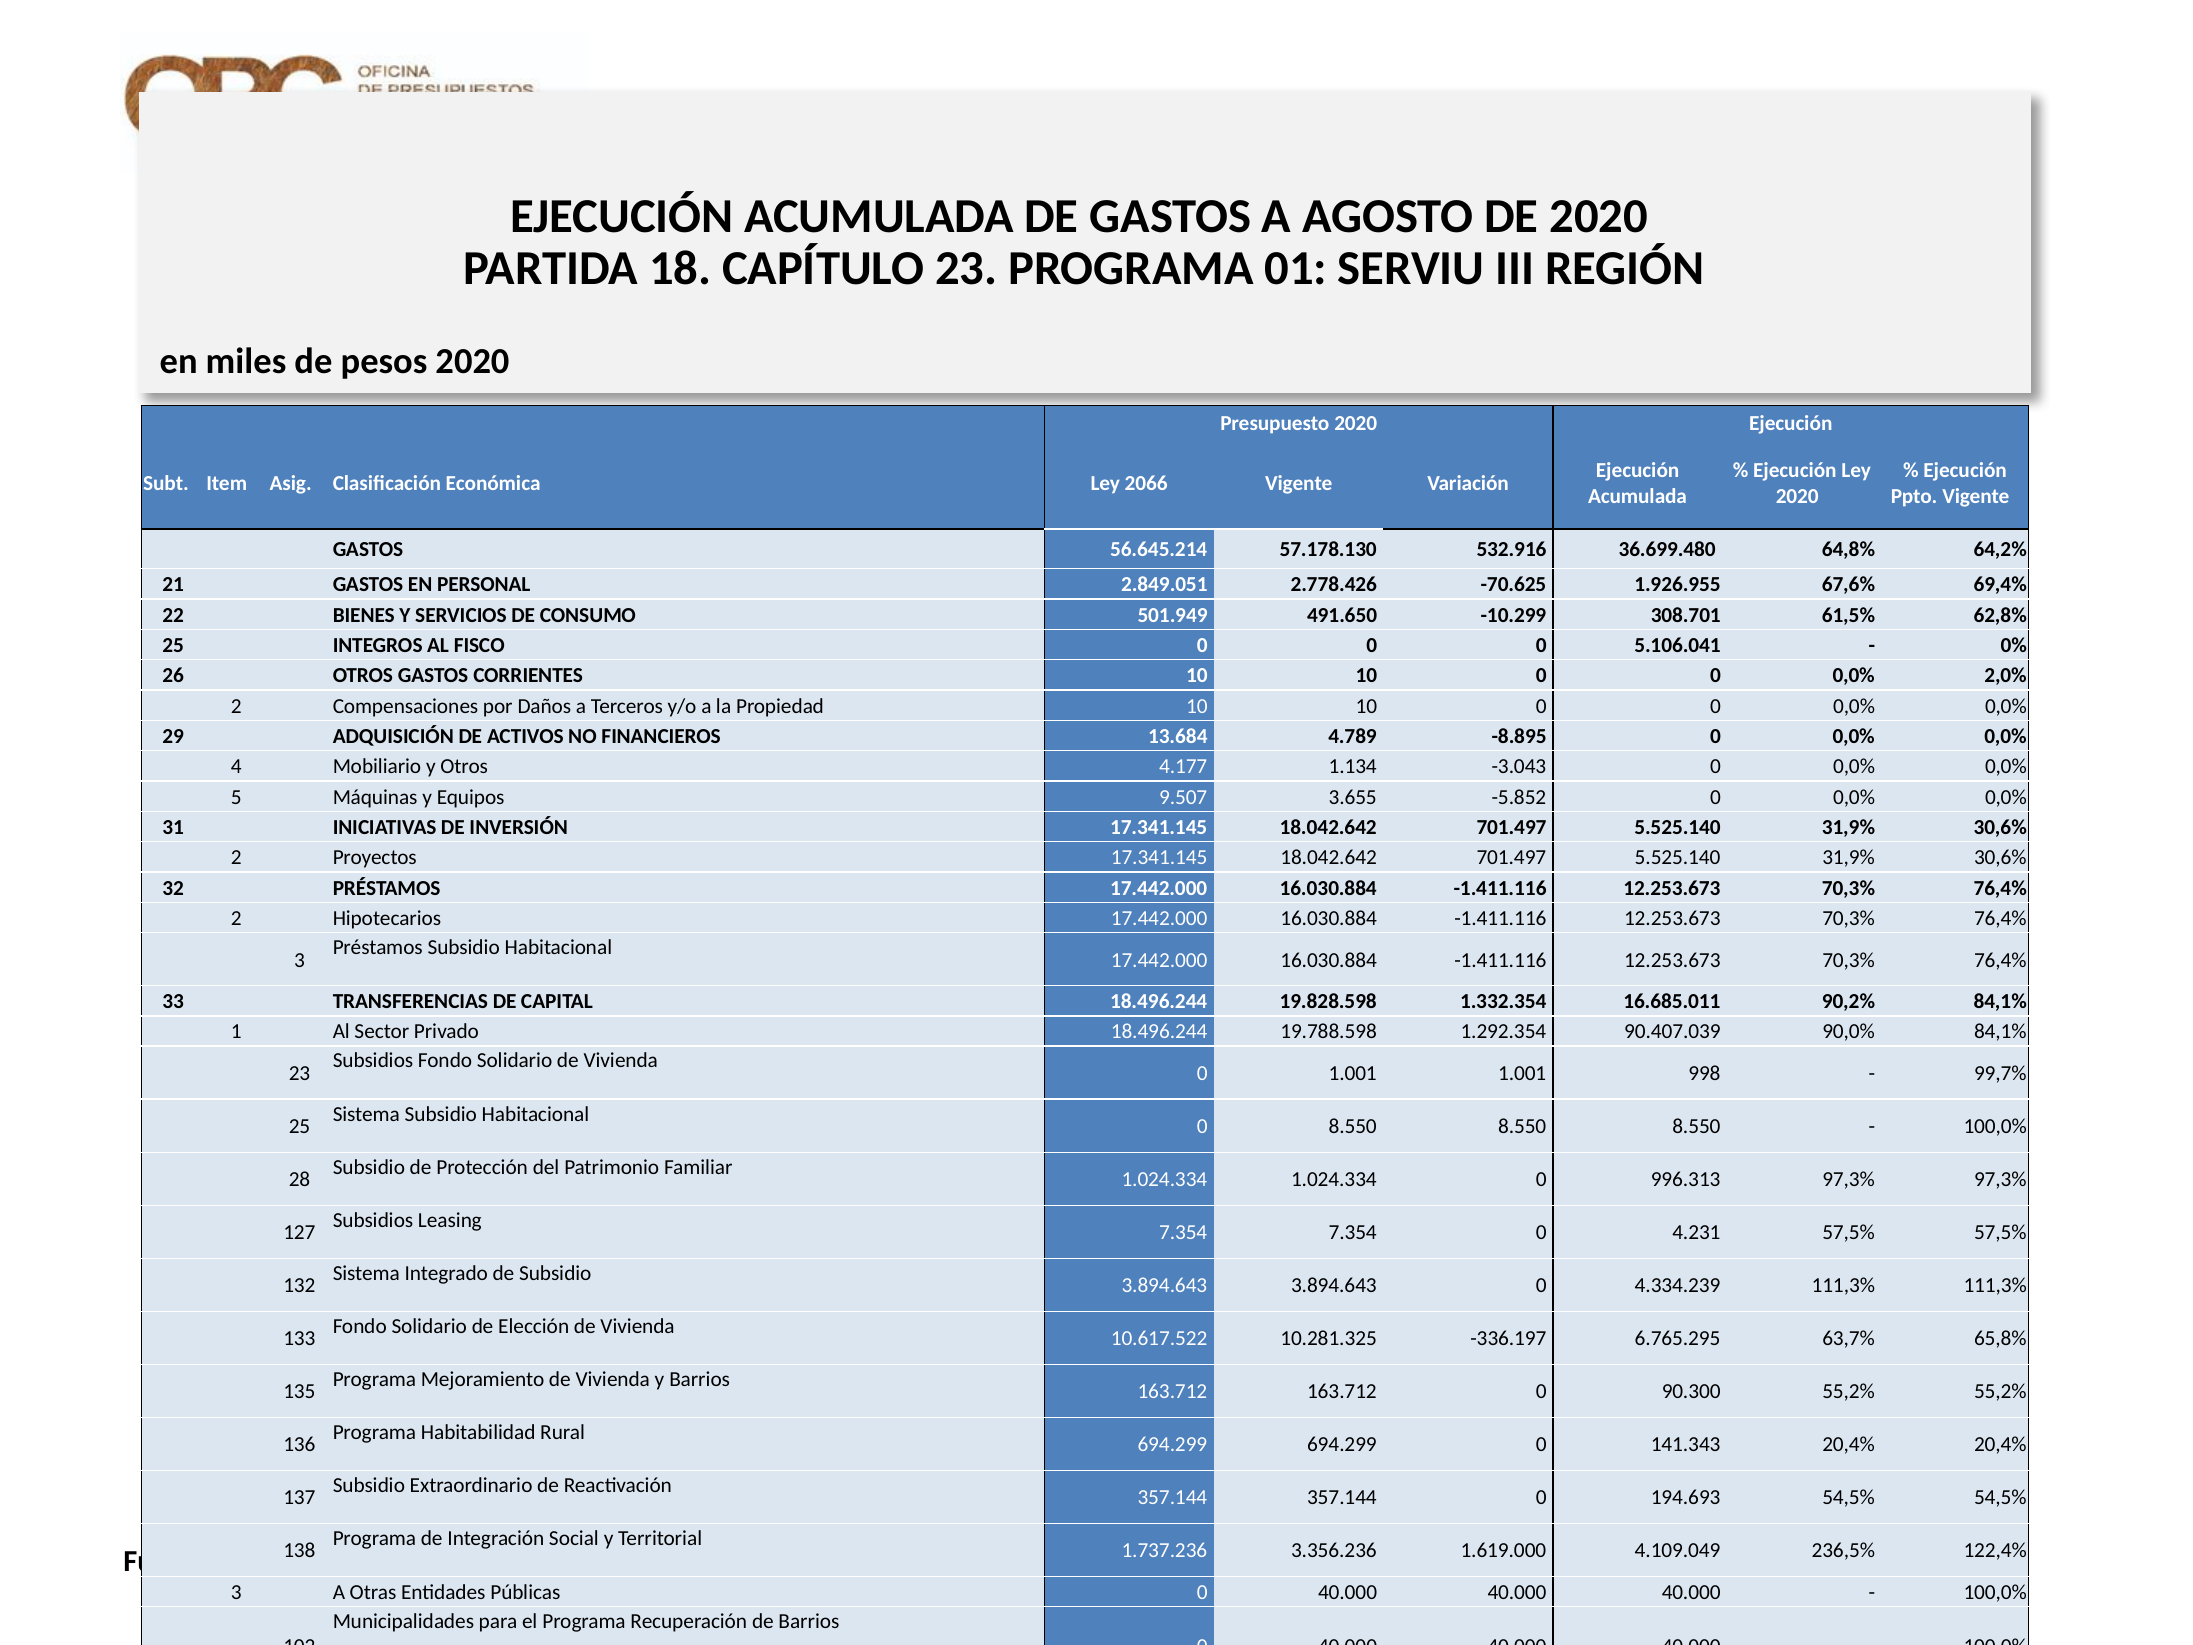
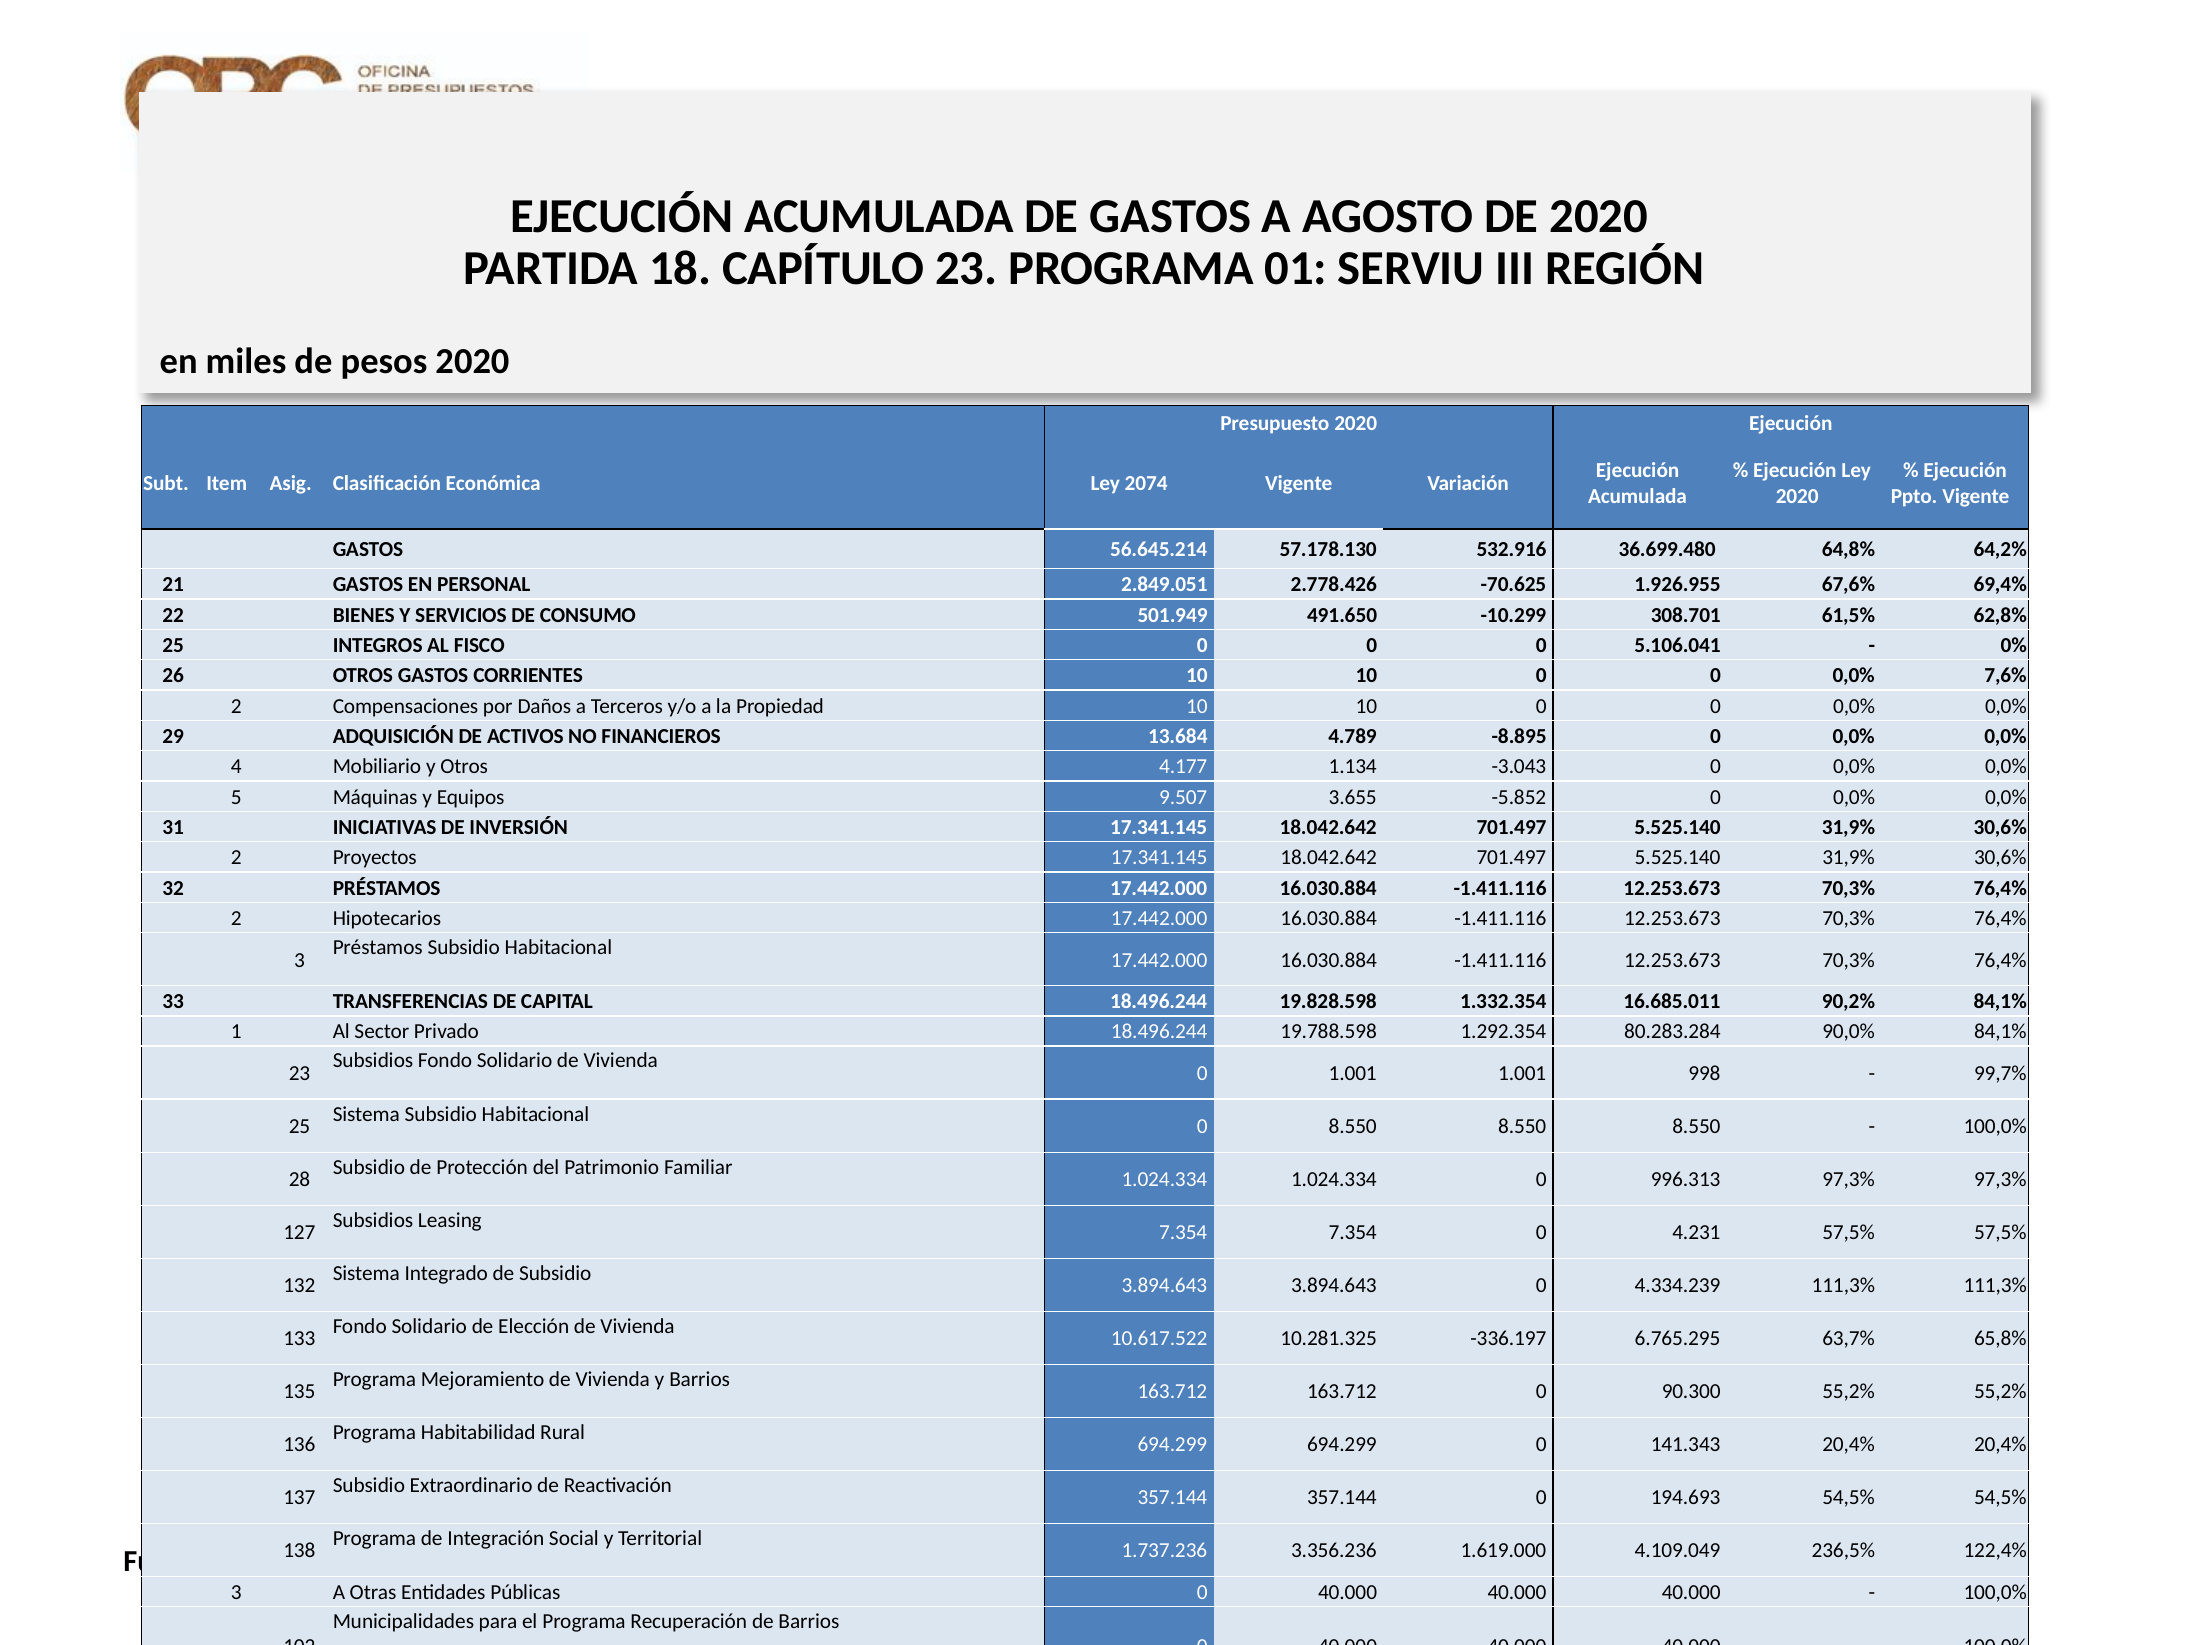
2066: 2066 -> 2074
2,0%: 2,0% -> 7,6%
90.407.039: 90.407.039 -> 80.283.284
